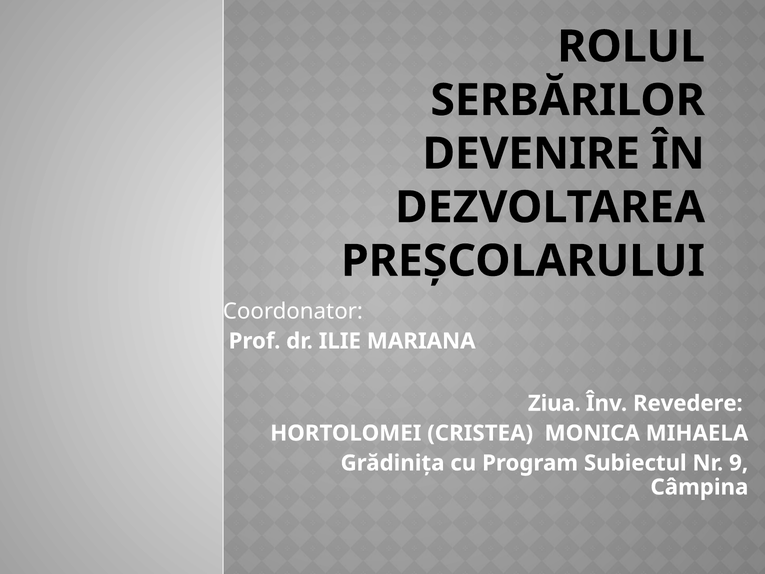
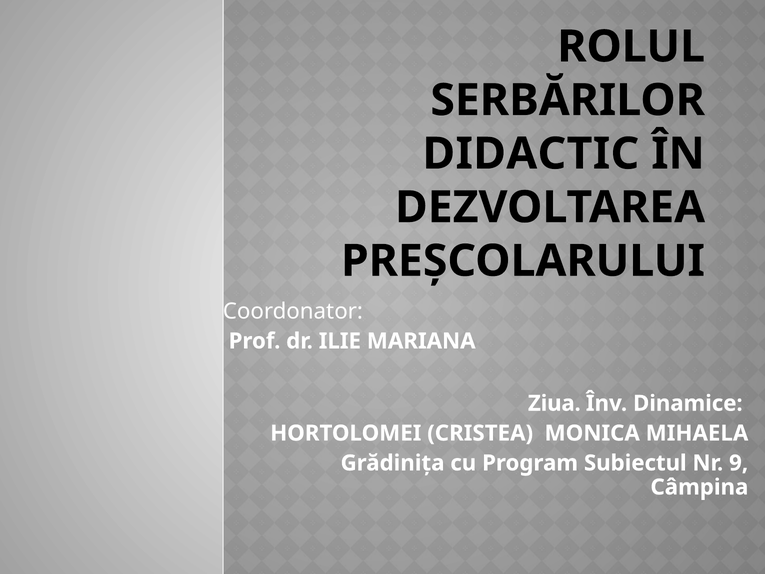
DEVENIRE: DEVENIRE -> DIDACTIC
Revedere: Revedere -> Dinamice
